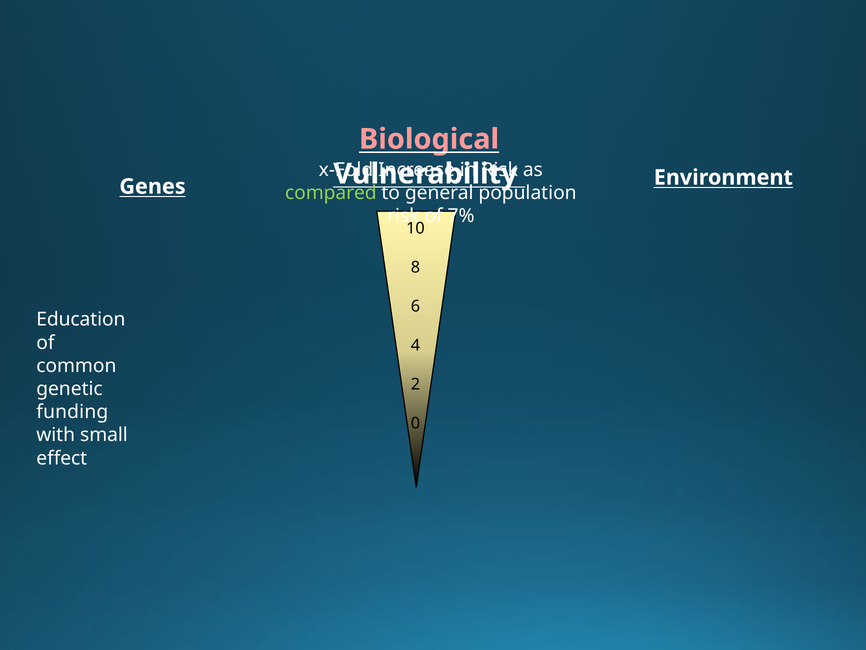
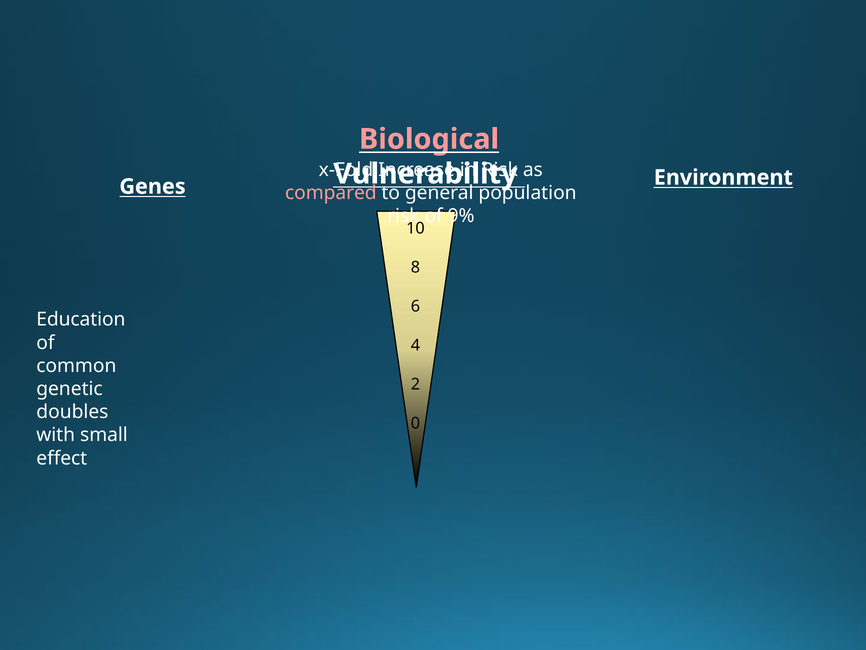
compared colour: light green -> pink
7%: 7% -> 9%
funding: funding -> doubles
